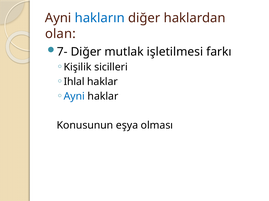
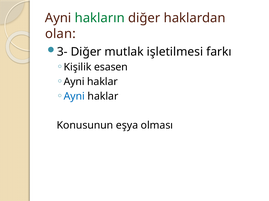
hakların colour: blue -> green
7-: 7- -> 3-
sicilleri: sicilleri -> esasen
Ihlal at (74, 82): Ihlal -> Ayni
